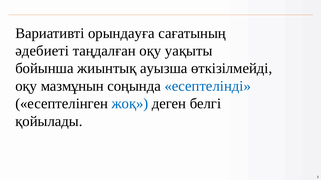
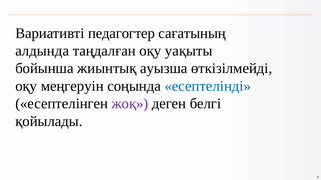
орындауға: орындауға -> педагогтер
әдебиеті: әдебиеті -> алдында
мазмұнын: мазмұнын -> меңгеруін
жоқ colour: blue -> purple
